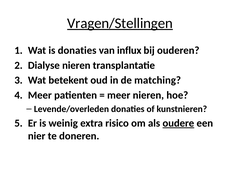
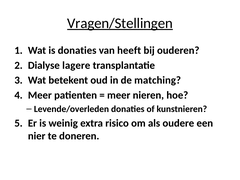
influx: influx -> heeft
Dialyse nieren: nieren -> lagere
oudere underline: present -> none
